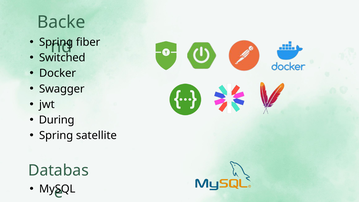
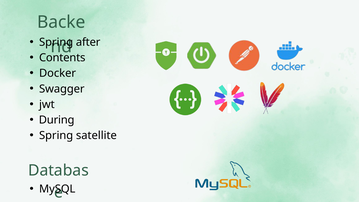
fiber: fiber -> after
Switched: Switched -> Contents
